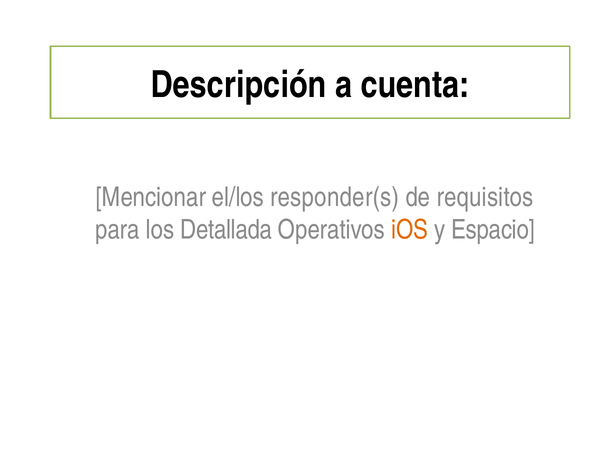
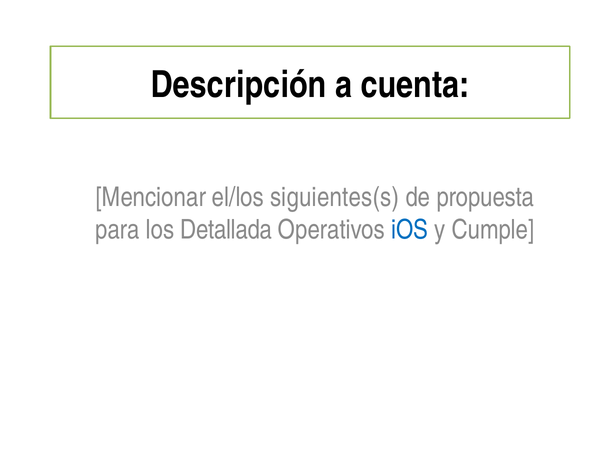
responder(s: responder(s -> siguientes(s
requisitos: requisitos -> propuesta
iOS colour: orange -> blue
Espacio: Espacio -> Cumple
